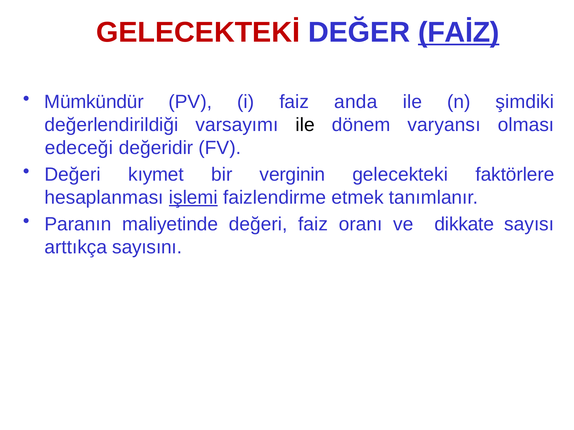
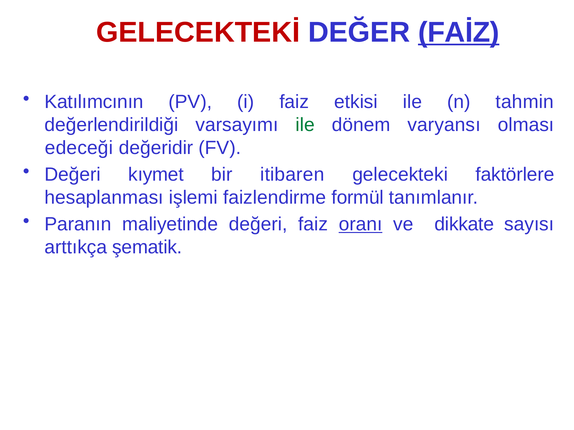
Mümkündür: Mümkündür -> Katılımcının
anda: anda -> etkisi
şimdiki: şimdiki -> tahmin
ile at (305, 125) colour: black -> green
verginin: verginin -> itibaren
işlemi underline: present -> none
etmek: etmek -> formül
oranı underline: none -> present
sayısını: sayısını -> şematik
